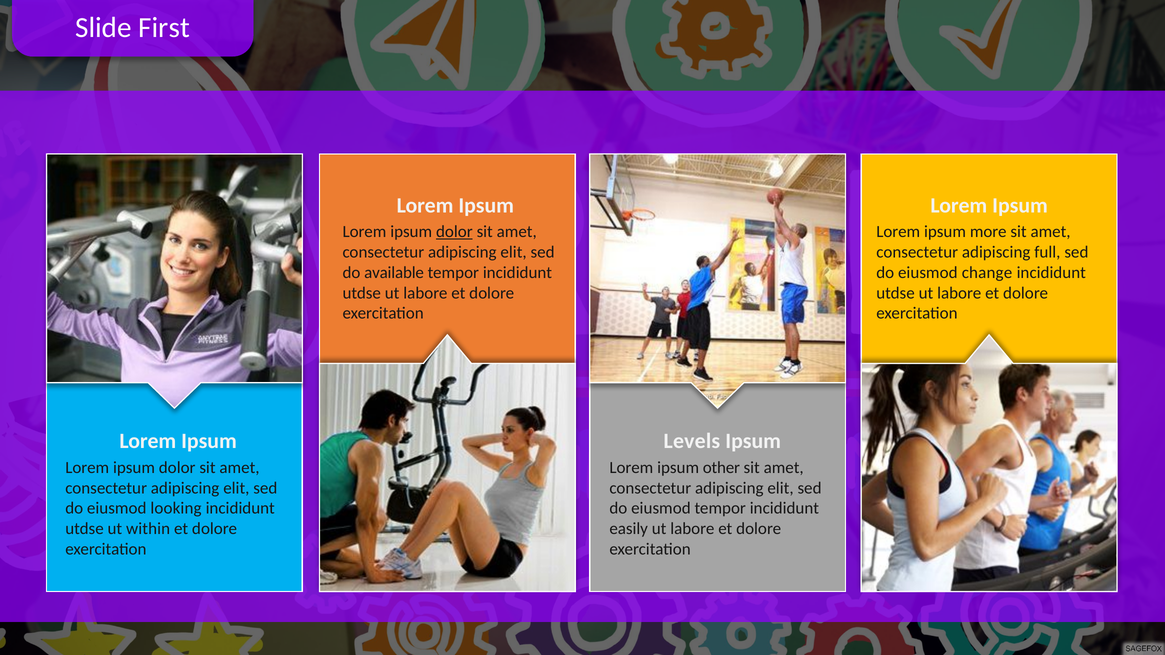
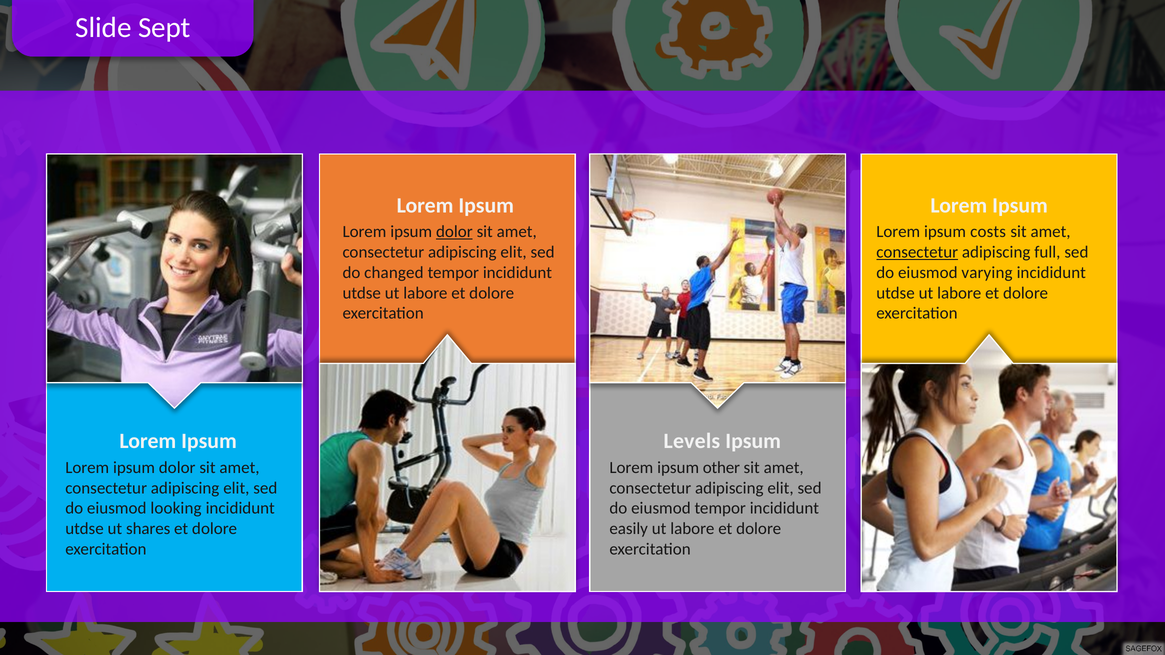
First: First -> Sept
more: more -> costs
consectetur at (917, 252) underline: none -> present
available: available -> changed
change: change -> varying
within: within -> shares
